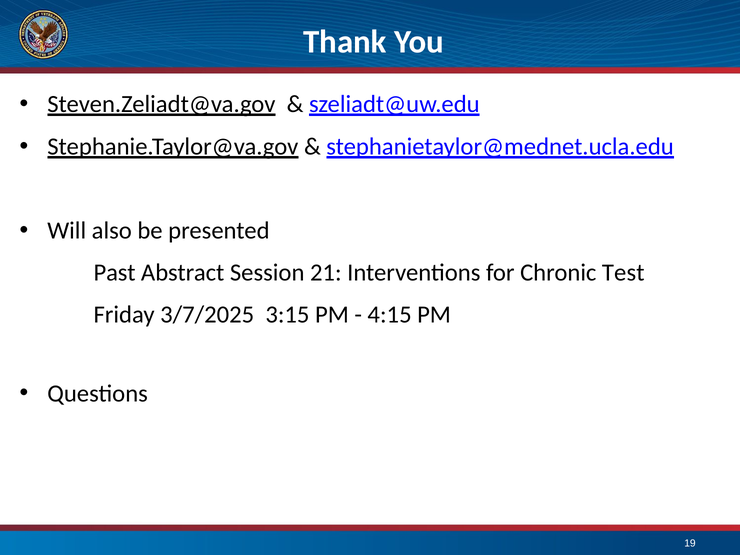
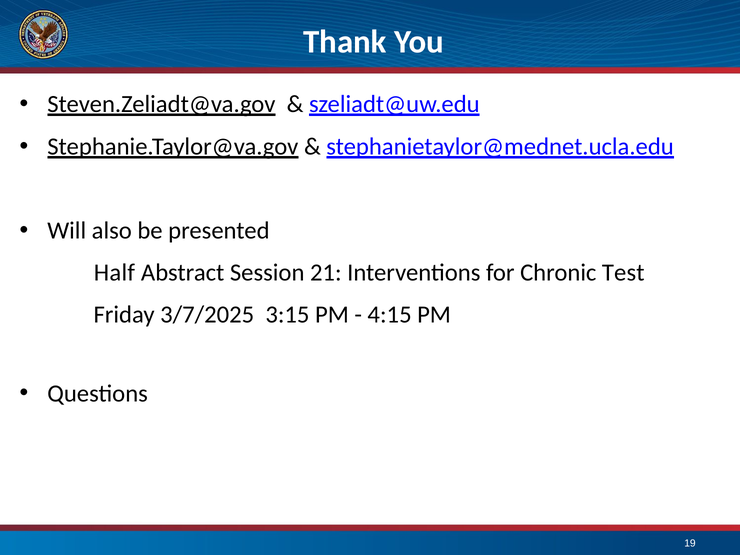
Past: Past -> Half
